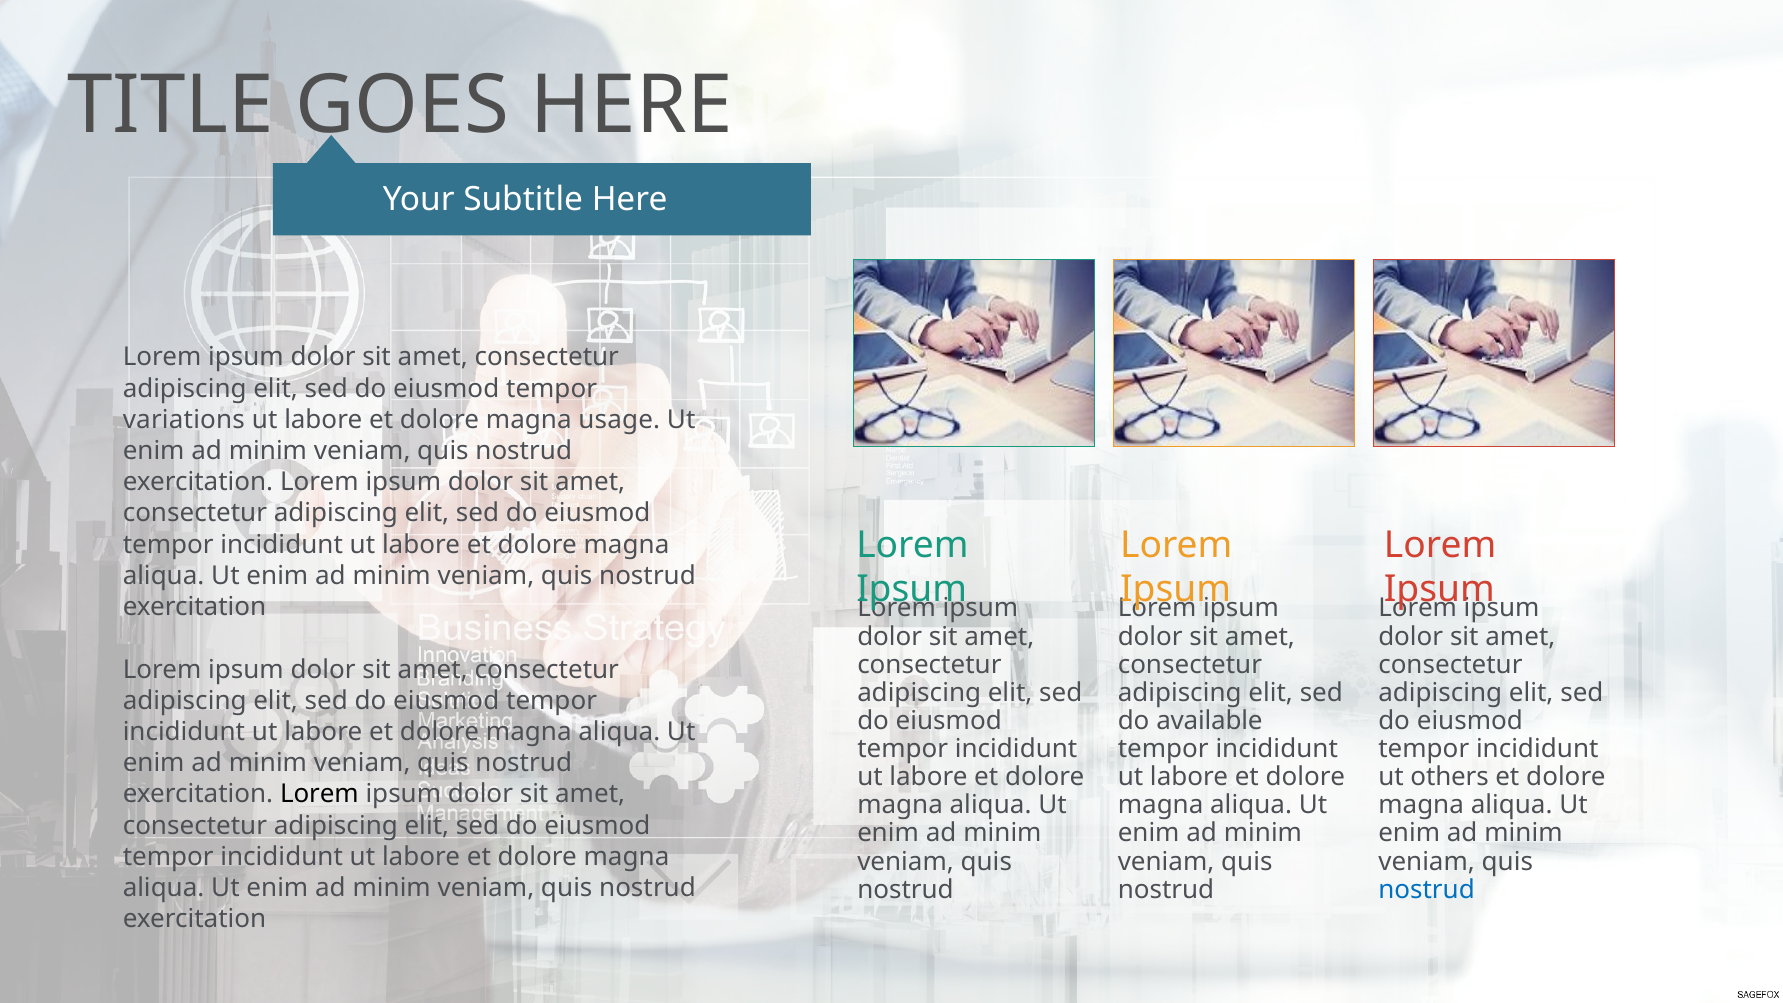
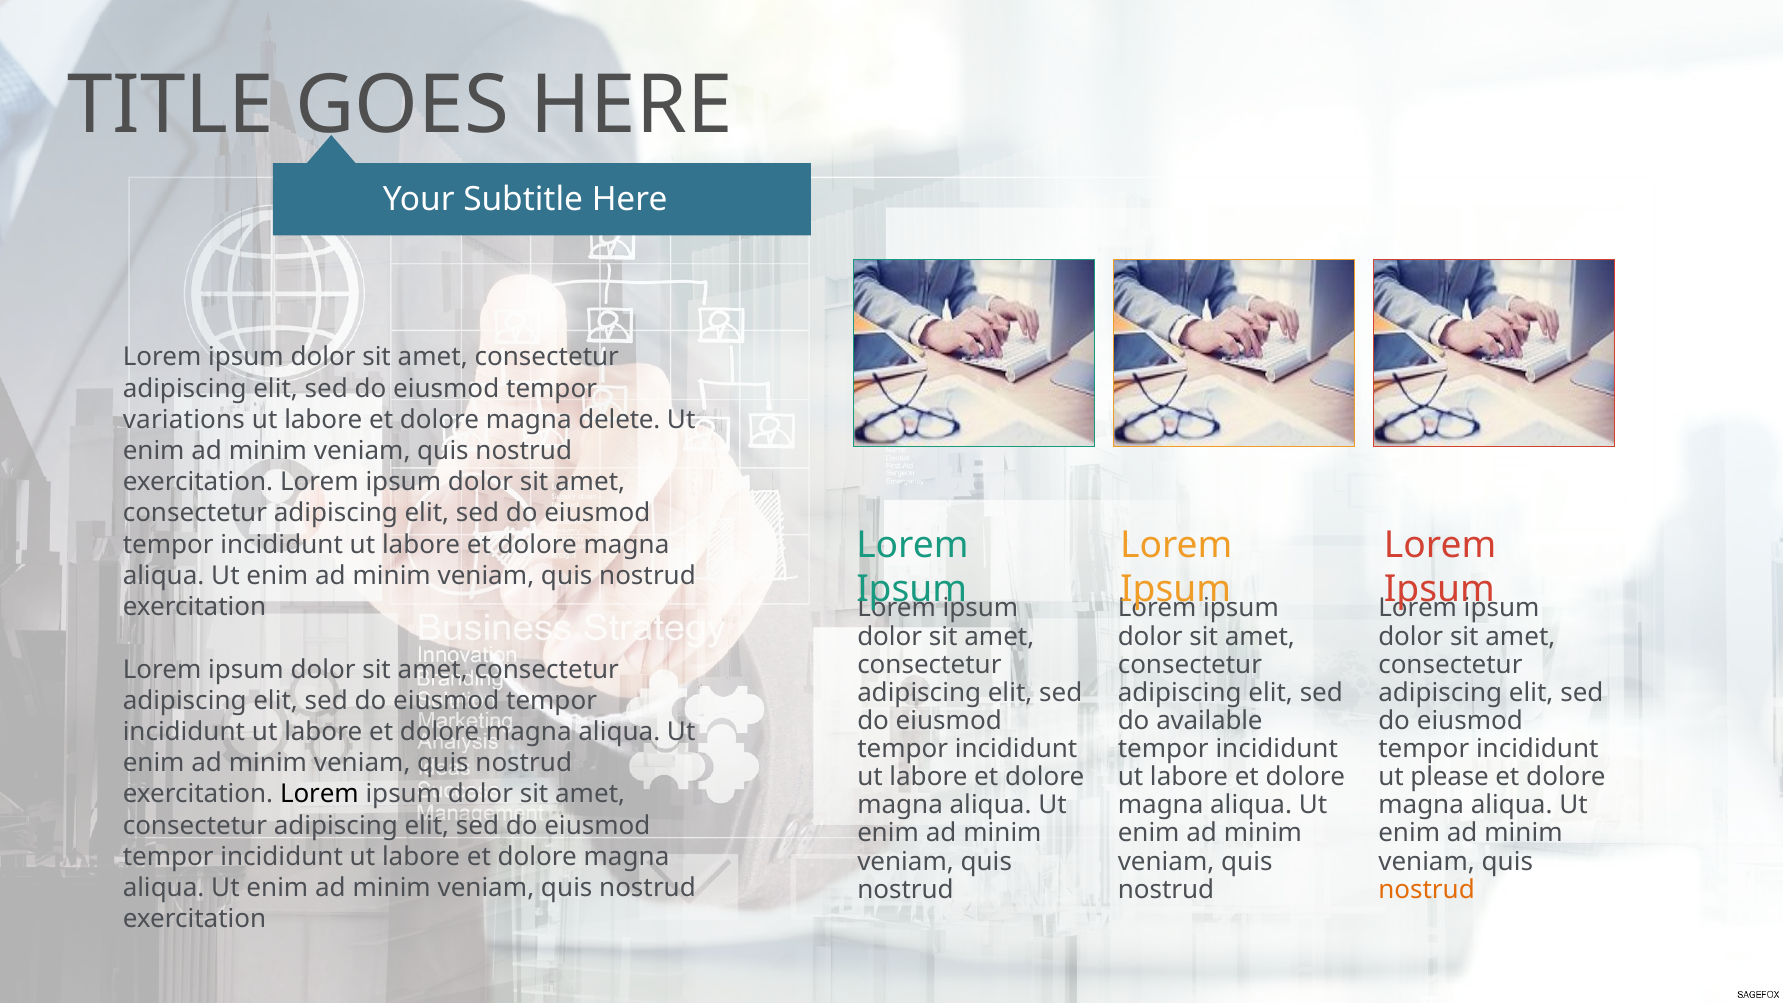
usage: usage -> delete
others: others -> please
nostrud at (1427, 889) colour: blue -> orange
